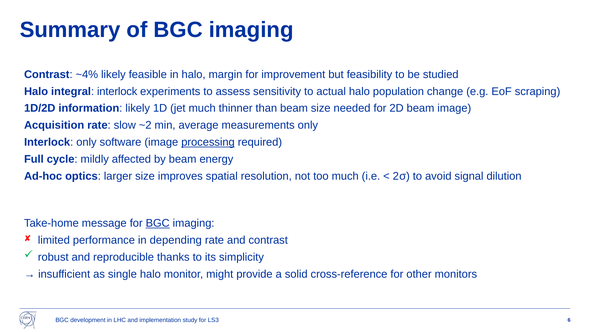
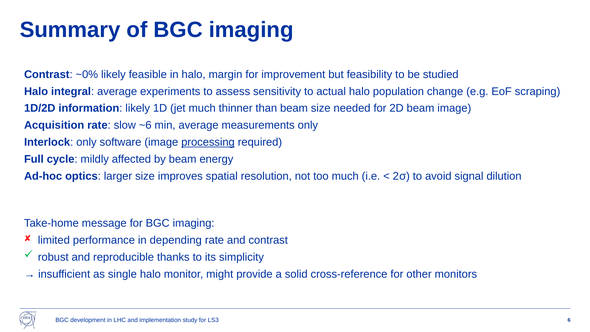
~4%: ~4% -> ~0%
integral interlock: interlock -> average
~2: ~2 -> ~6
BGC at (158, 223) underline: present -> none
